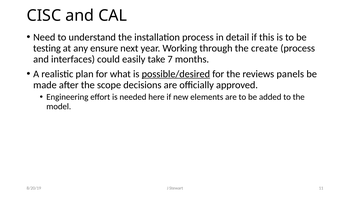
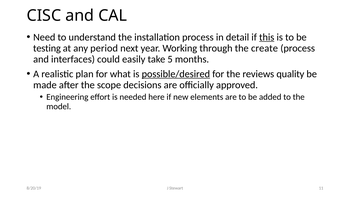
this underline: none -> present
ensure: ensure -> period
7: 7 -> 5
panels: panels -> quality
